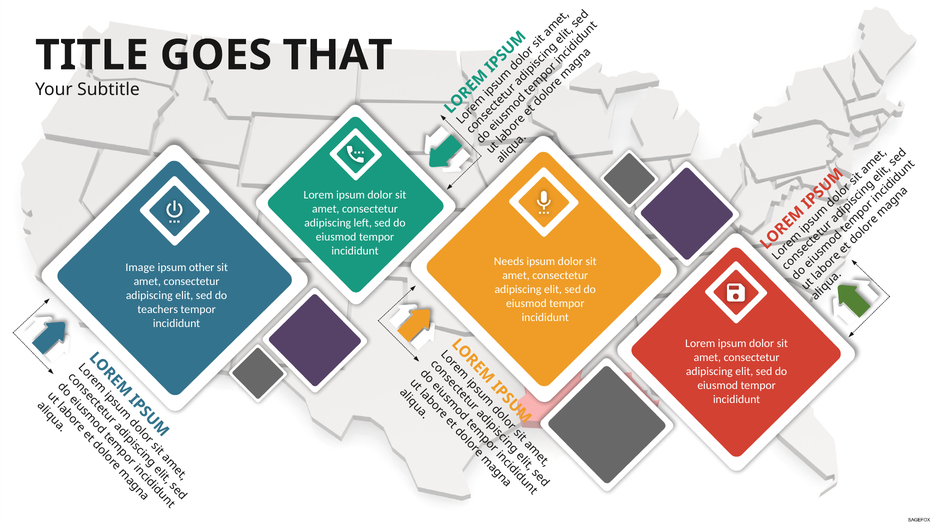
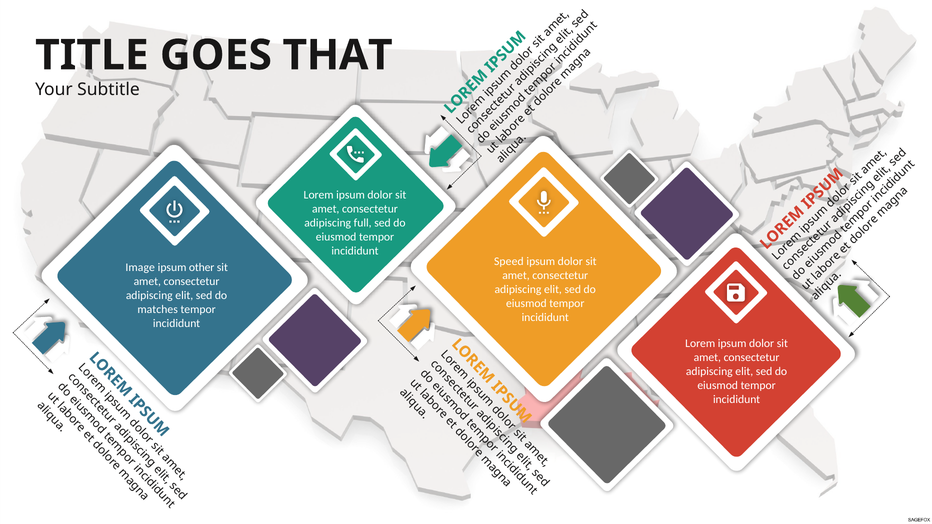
left: left -> full
Needs: Needs -> Speed
teachers: teachers -> matches
